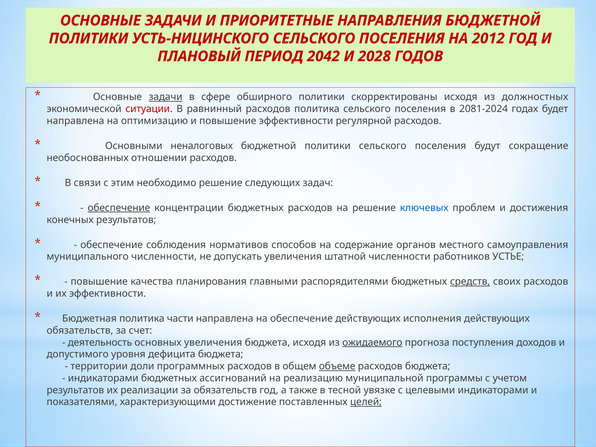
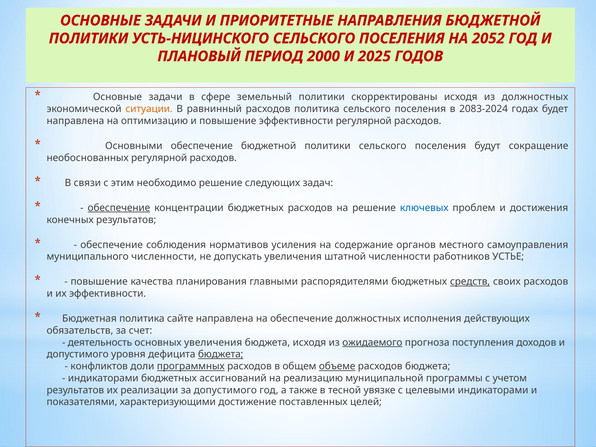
2012: 2012 -> 2052
2042: 2042 -> 2000
2028: 2028 -> 2025
задачи at (166, 97) underline: present -> none
обширного: обширного -> земельный
ситуации colour: red -> orange
2081-2024: 2081-2024 -> 2083-2024
Основными неналоговых: неналоговых -> обеспечение
необоснованных отношении: отношении -> регулярной
способов: способов -> усиления
части: части -> сайте
обеспечение действующих: действующих -> должностных
бюджета at (221, 354) underline: none -> present
территории: территории -> конфликтов
программных underline: none -> present
за обязательств: обязательств -> допустимого
целей underline: present -> none
